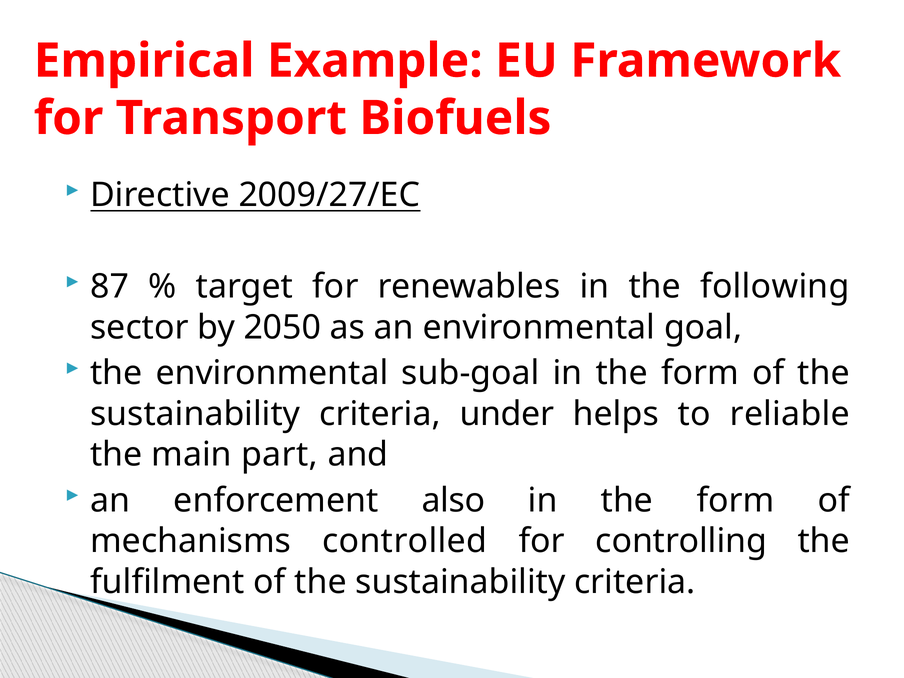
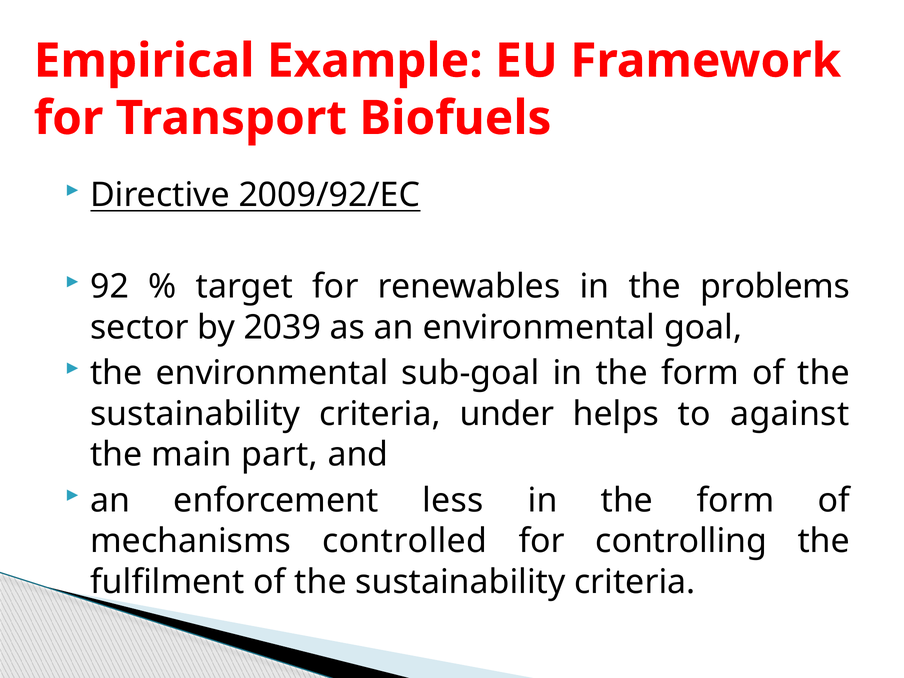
2009/27/EC: 2009/27/EC -> 2009/92/EC
87: 87 -> 92
following: following -> problems
2050: 2050 -> 2039
reliable: reliable -> against
also: also -> less
